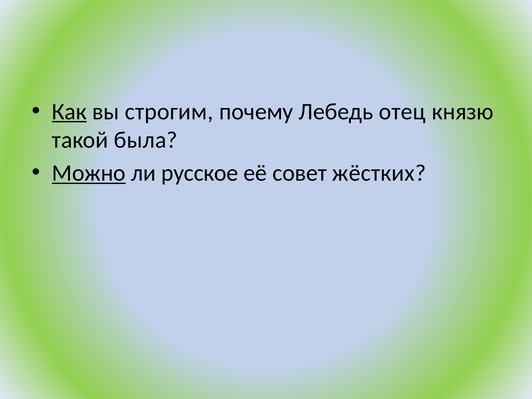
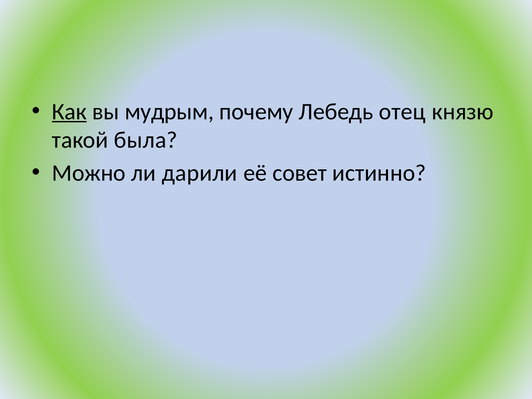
строгим: строгим -> мудрым
Можно underline: present -> none
русское: русское -> дарили
жёстких: жёстких -> истинно
